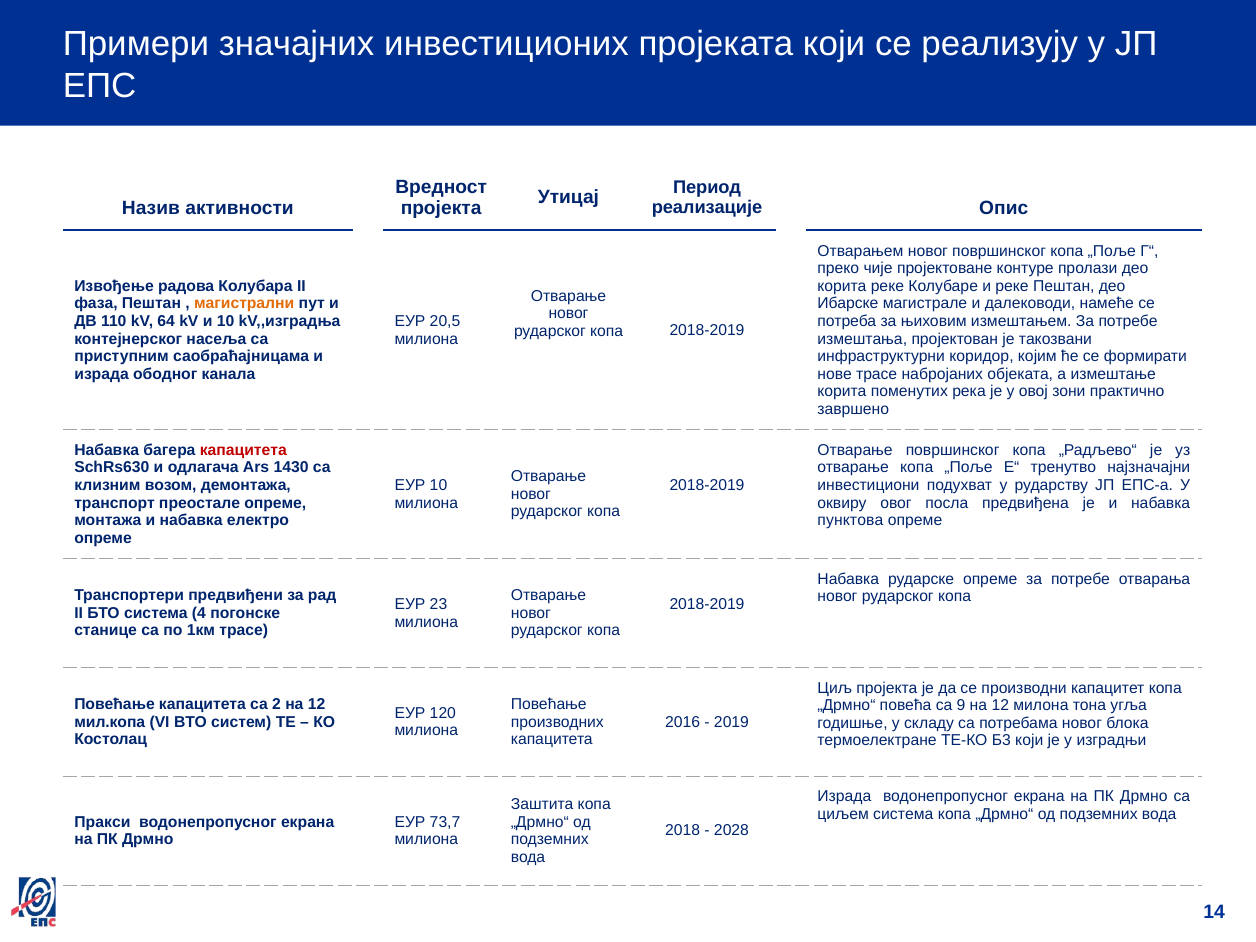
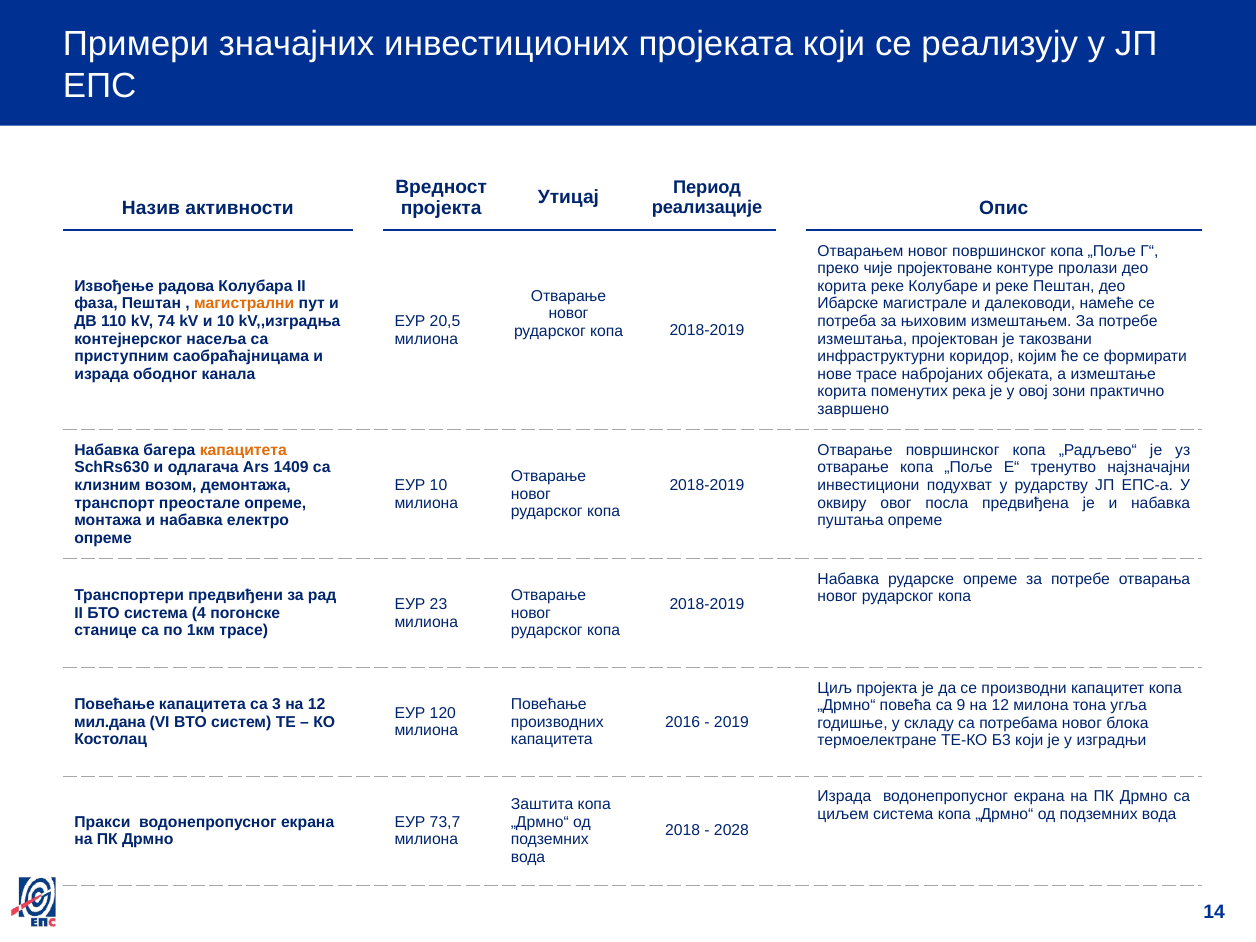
64: 64 -> 74
капацитета at (243, 450) colour: red -> orange
1430: 1430 -> 1409
пунктова: пунктова -> пуштања
2: 2 -> 3
мил.копа: мил.копа -> мил.дана
